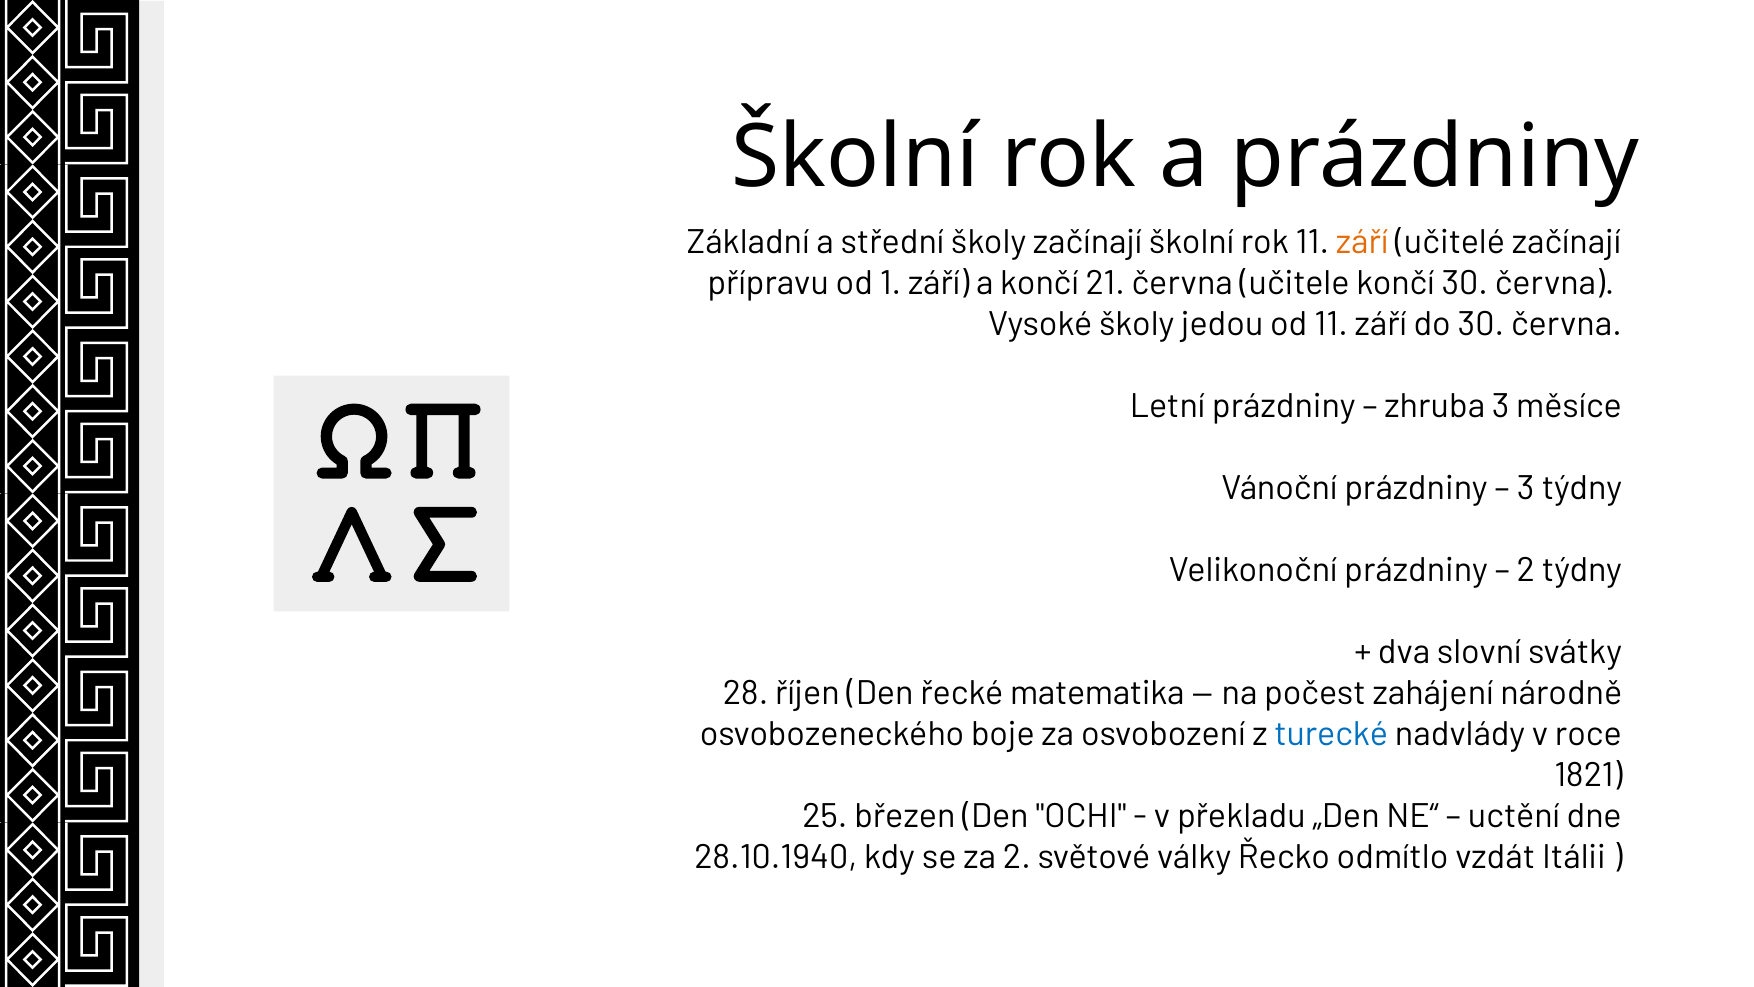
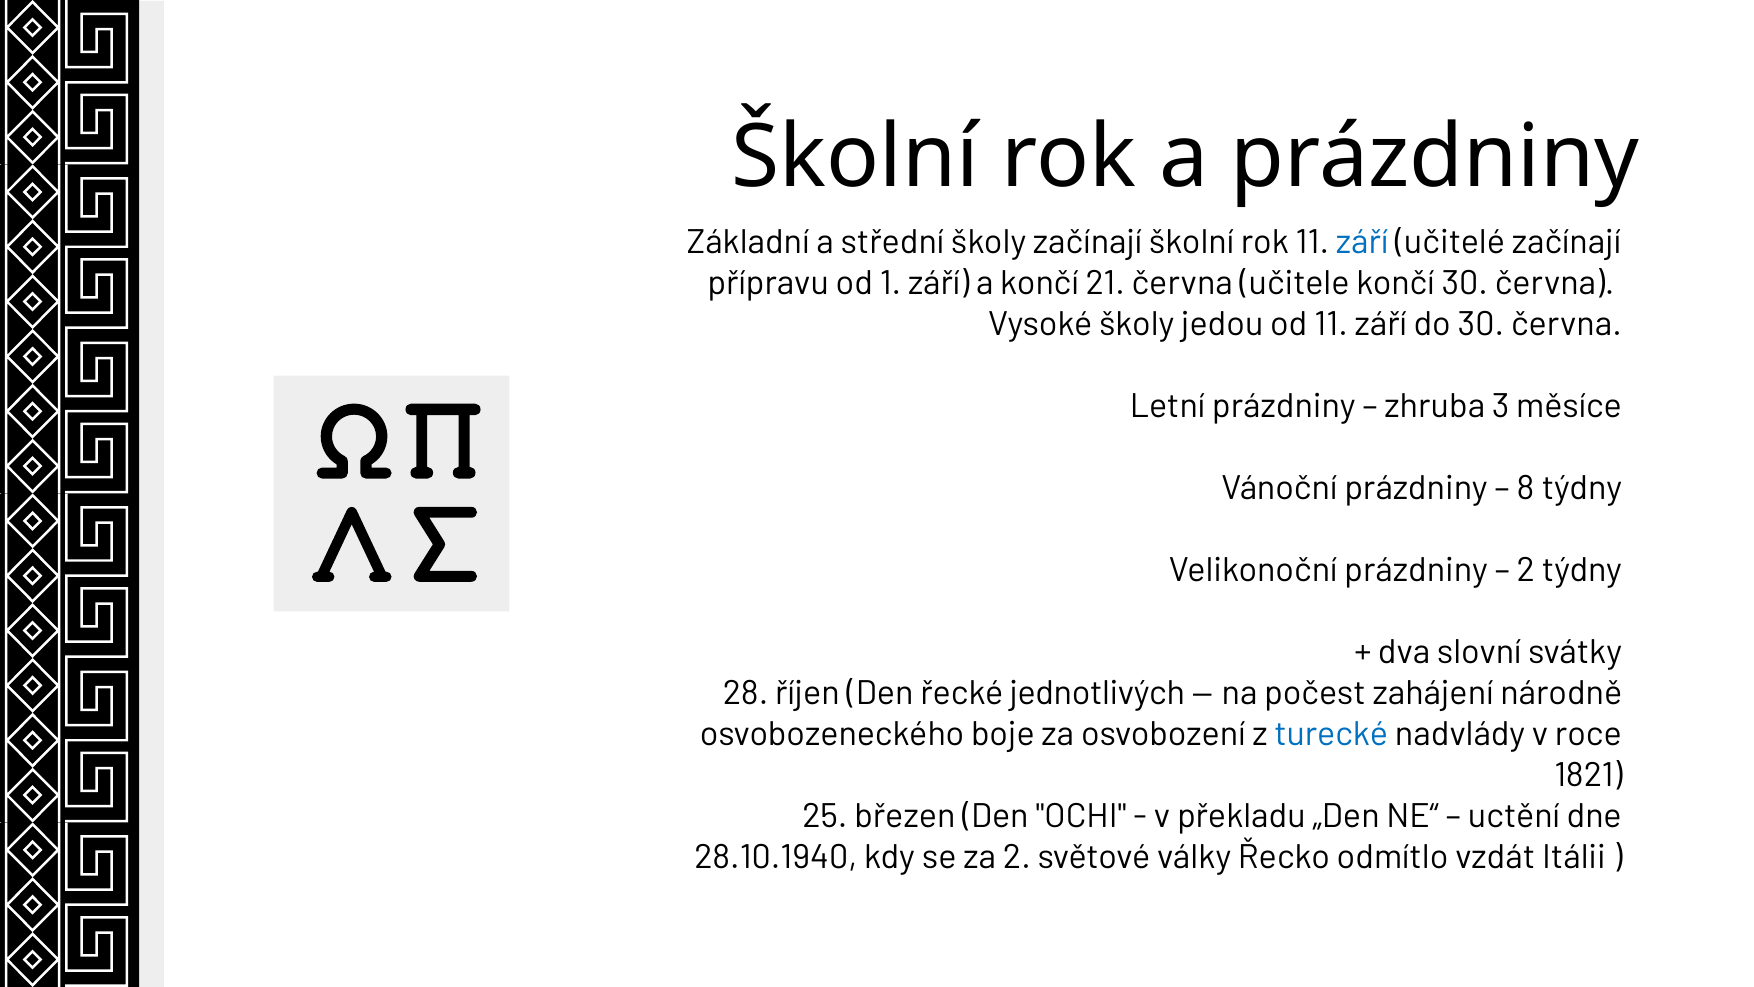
září at (1362, 242) colour: orange -> blue
3 at (1526, 488): 3 -> 8
matematika: matematika -> jednotlivých
